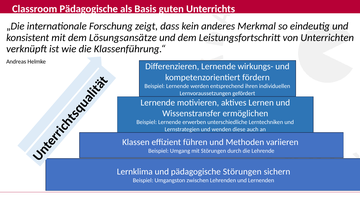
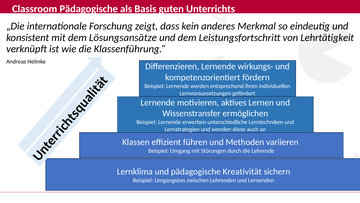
Unterrichten: Unterrichten -> Lehrtätigkeit
pädagogische Störungen: Störungen -> Kreativität
